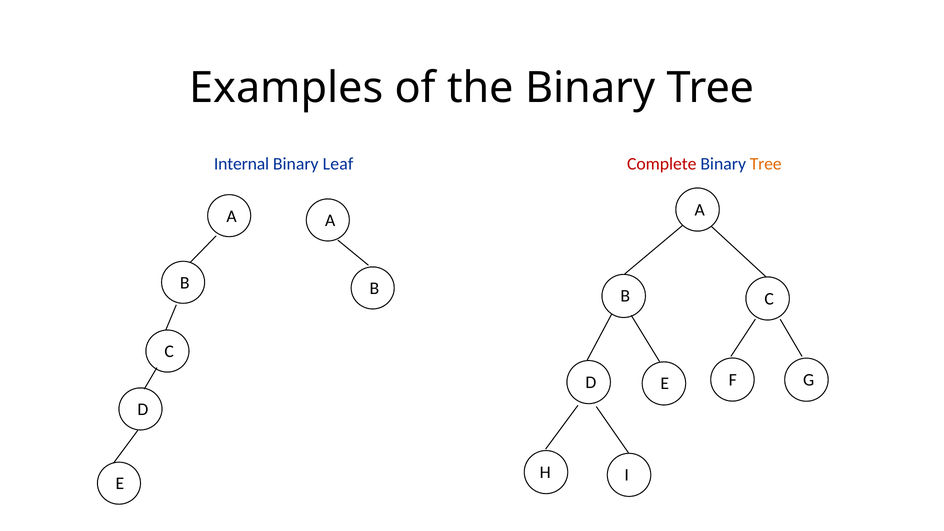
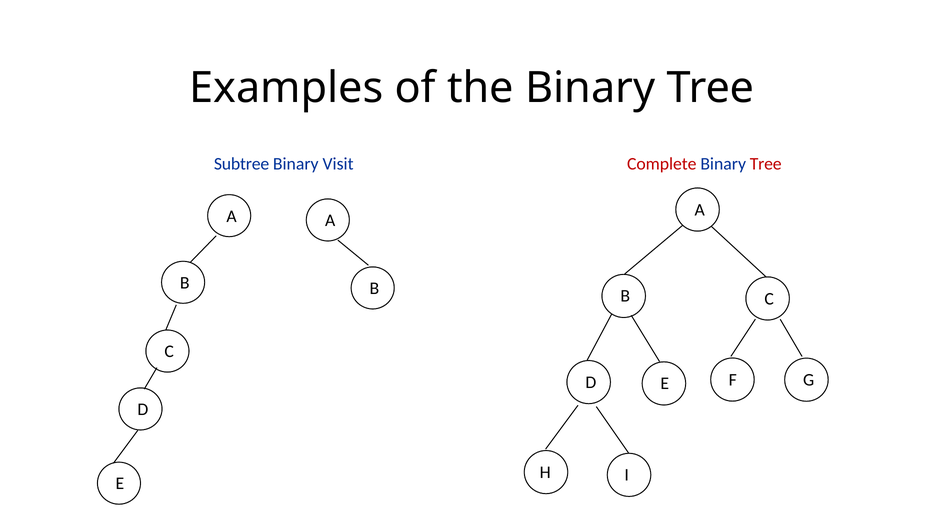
Internal: Internal -> Subtree
Leaf: Leaf -> Visit
Tree at (766, 164) colour: orange -> red
